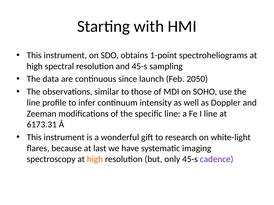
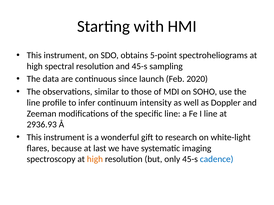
1-point: 1-point -> 5-point
2050: 2050 -> 2020
6173.31: 6173.31 -> 2936.93
cadence colour: purple -> blue
